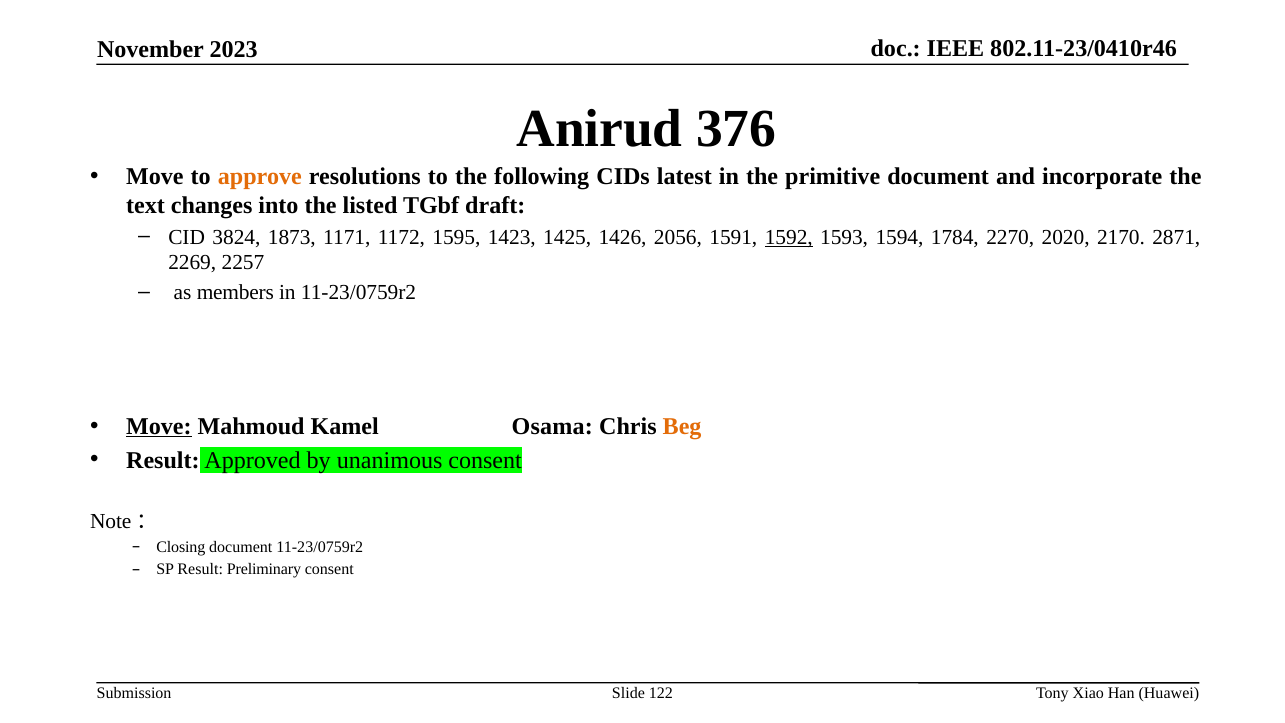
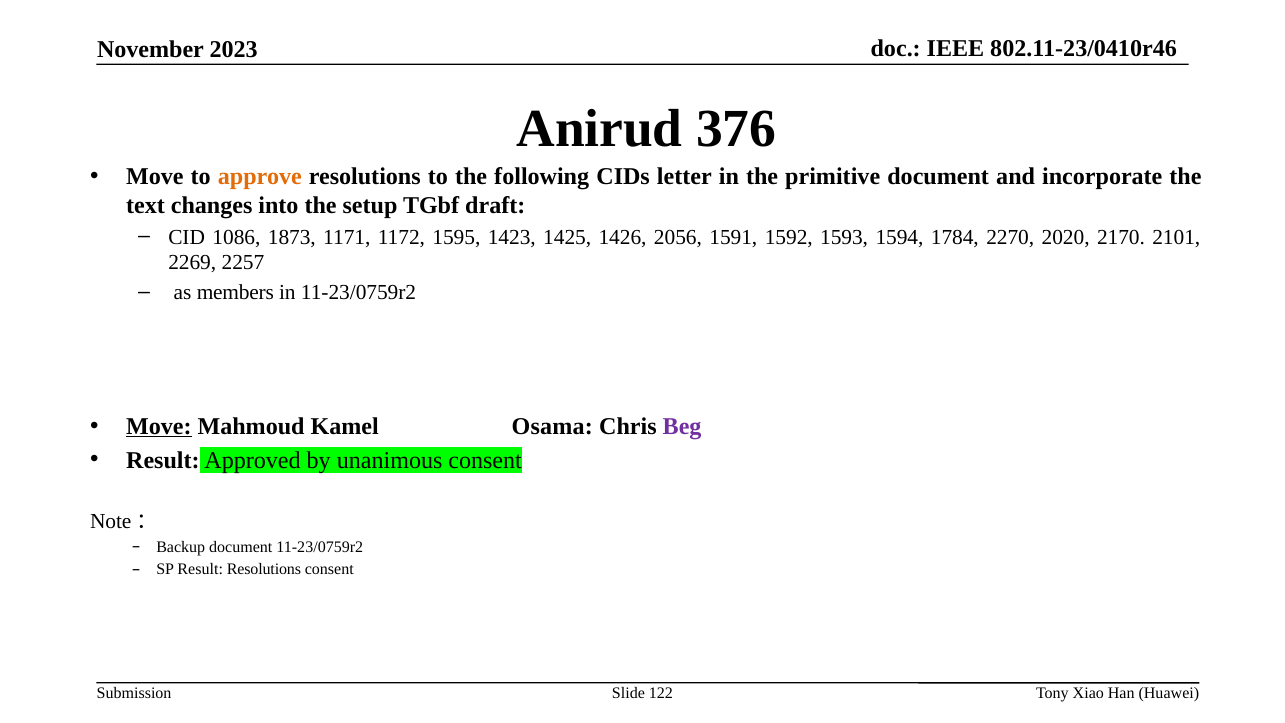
latest: latest -> letter
listed: listed -> setup
3824: 3824 -> 1086
1592 underline: present -> none
2871: 2871 -> 2101
Beg colour: orange -> purple
Closing: Closing -> Backup
Result Preliminary: Preliminary -> Resolutions
